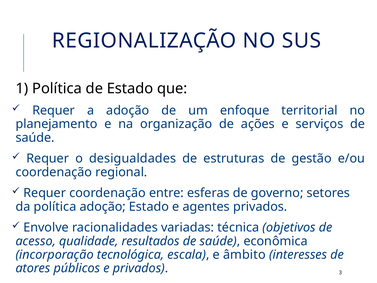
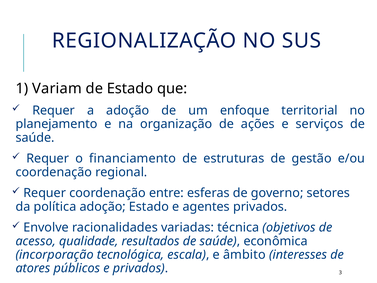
1 Política: Política -> Variam
desigualdades: desigualdades -> financiamento
